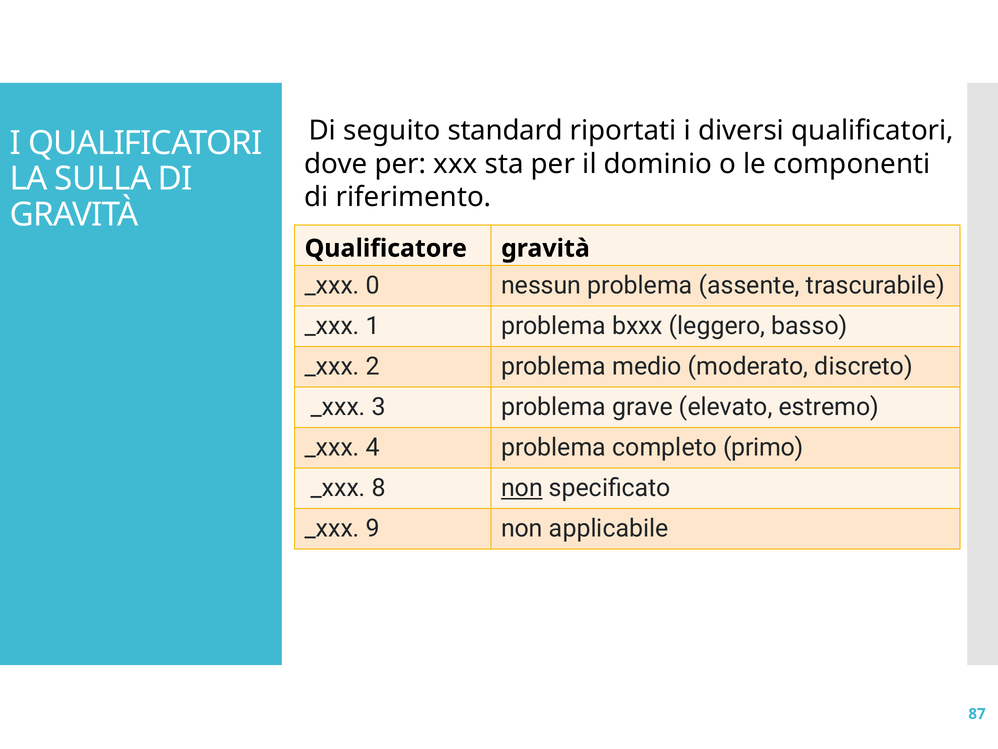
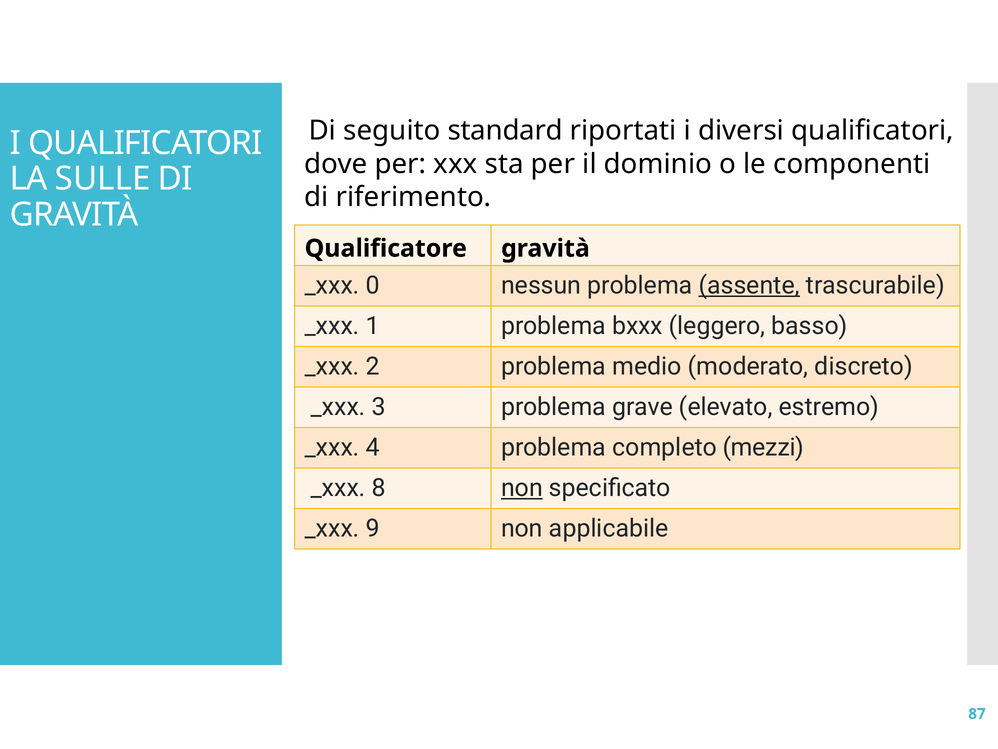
SULLA: SULLA -> SULLE
assente underline: none -> present
primo: primo -> mezzi
